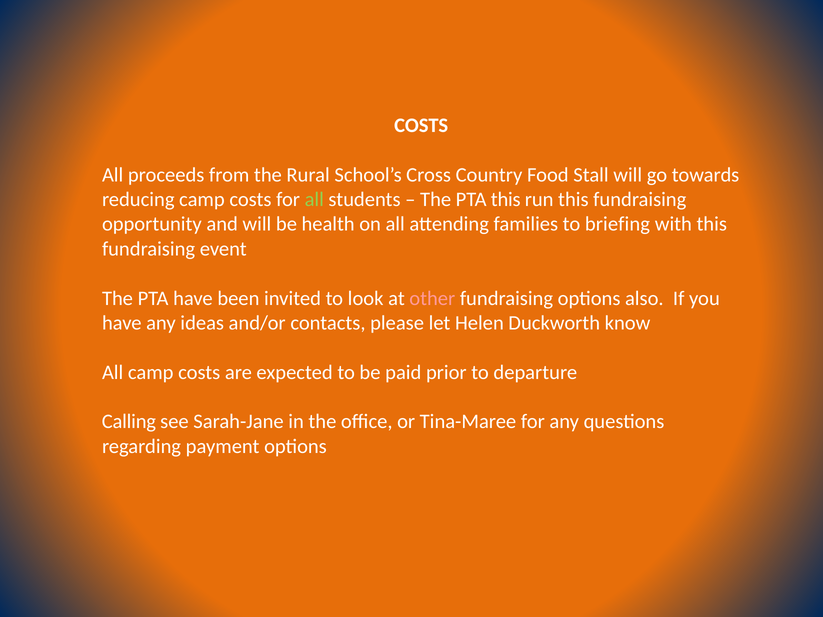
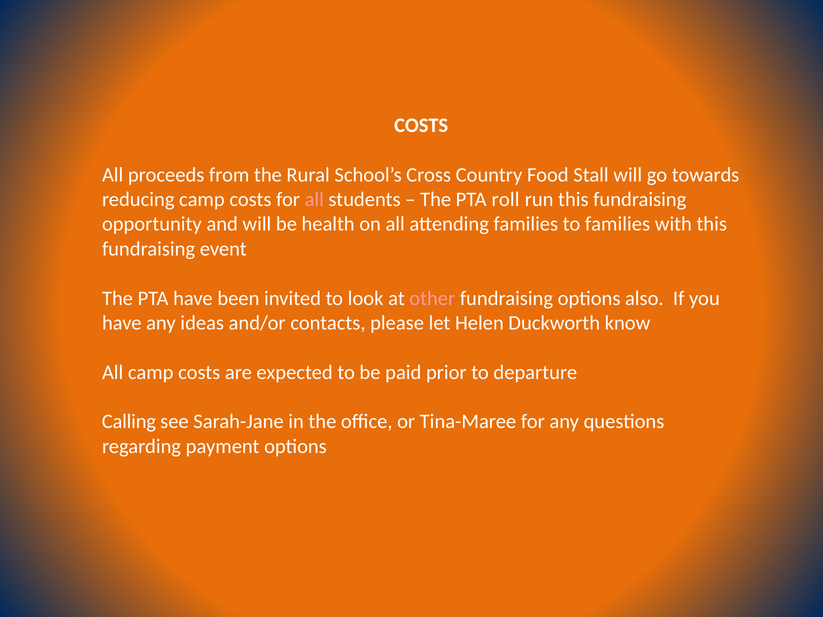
all at (314, 200) colour: light green -> pink
PTA this: this -> roll
to briefing: briefing -> families
